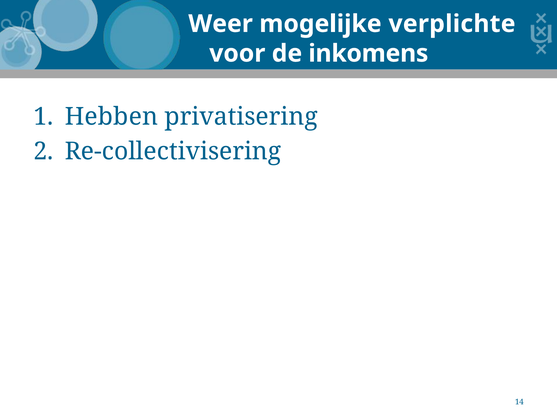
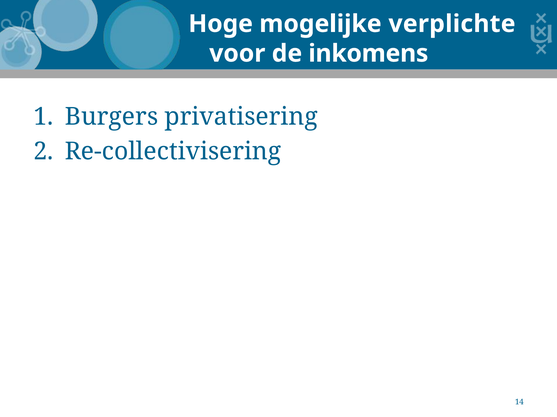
Weer: Weer -> Hoge
Hebben: Hebben -> Burgers
